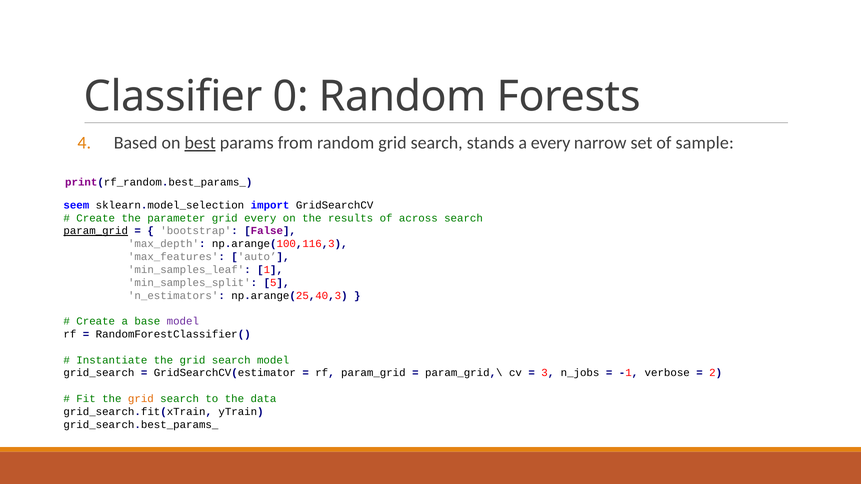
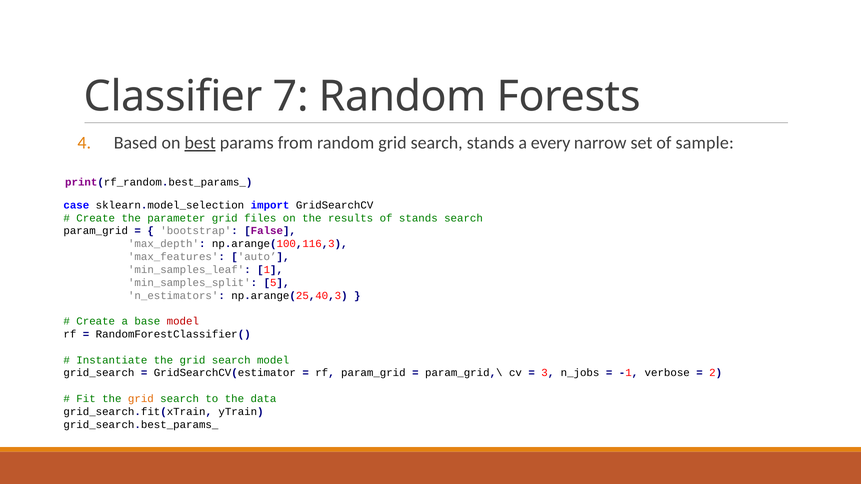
0: 0 -> 7
seem: seem -> case
grid every: every -> files
of across: across -> stands
param_grid at (96, 231) underline: present -> none
model at (183, 321) colour: purple -> red
